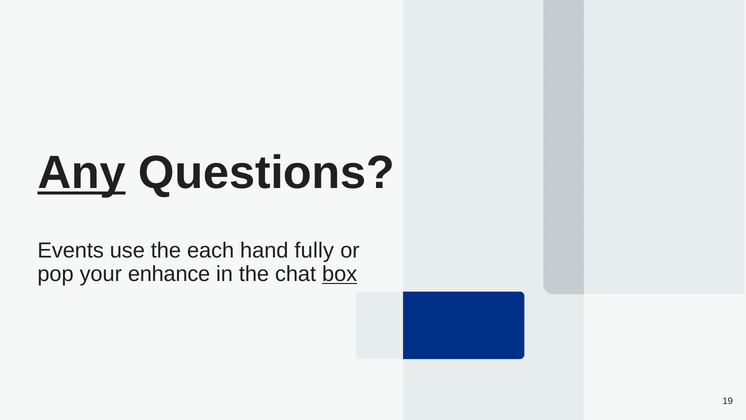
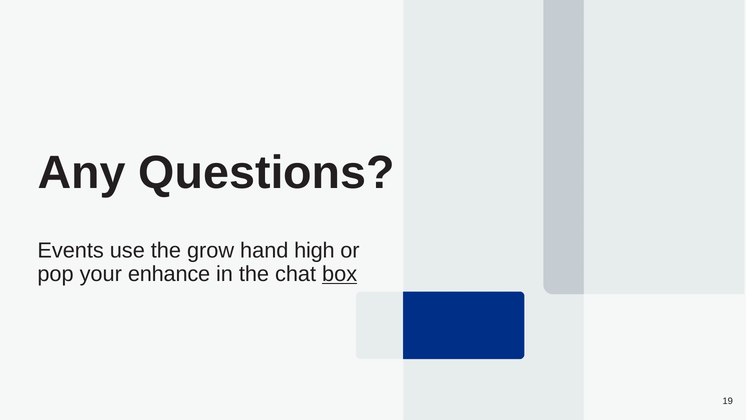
Any underline: present -> none
each: each -> grow
fully: fully -> high
